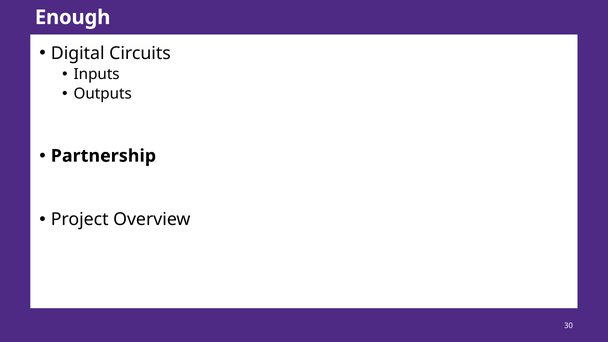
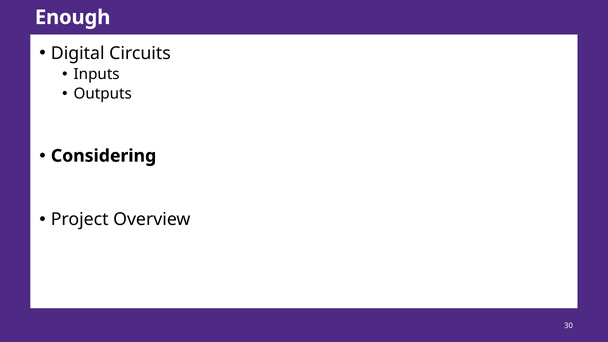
Partnership: Partnership -> Considering
